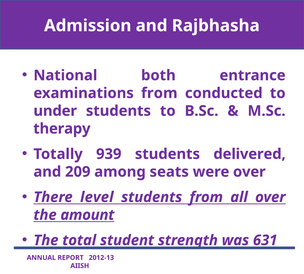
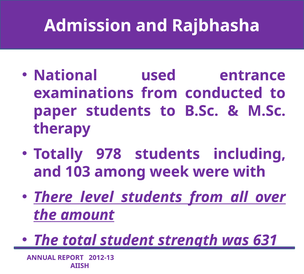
both: both -> used
under: under -> paper
939: 939 -> 978
delivered: delivered -> including
209: 209 -> 103
seats: seats -> week
were over: over -> with
